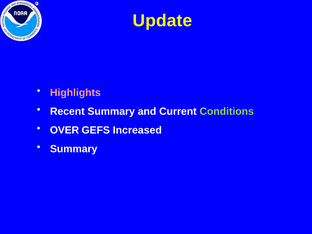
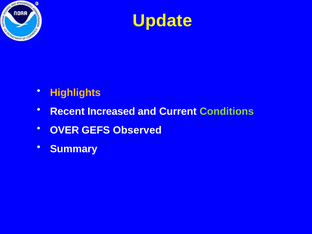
Highlights colour: pink -> yellow
Recent Summary: Summary -> Increased
Increased: Increased -> Observed
